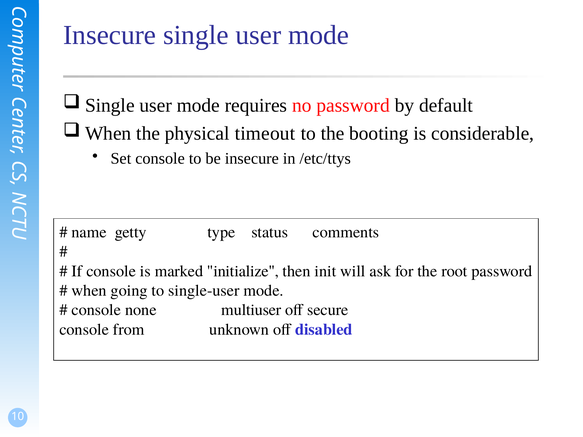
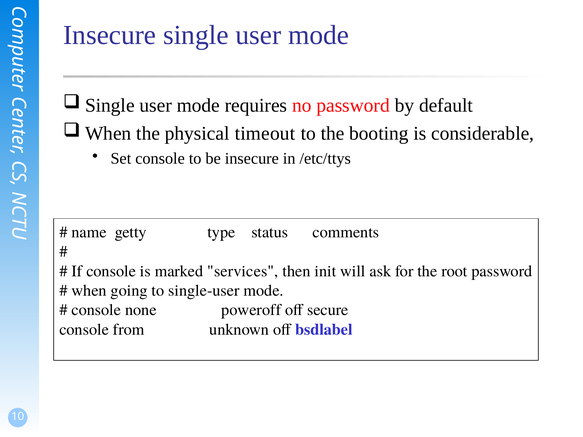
initialize: initialize -> services
multiuser: multiuser -> poweroff
disabled: disabled -> bsdlabel
